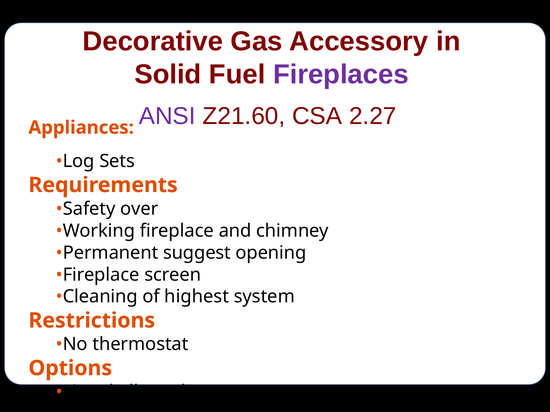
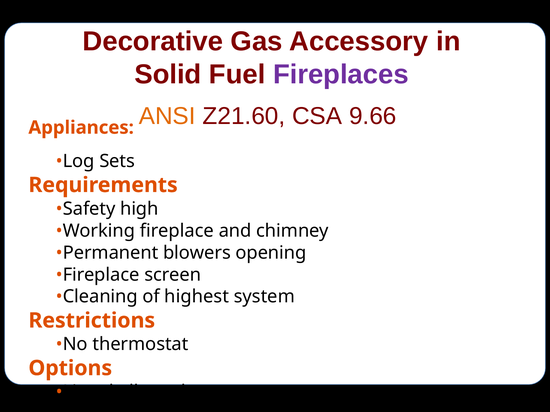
ANSI colour: purple -> orange
2.27: 2.27 -> 9.66
over: over -> high
suggest: suggest -> blowers
